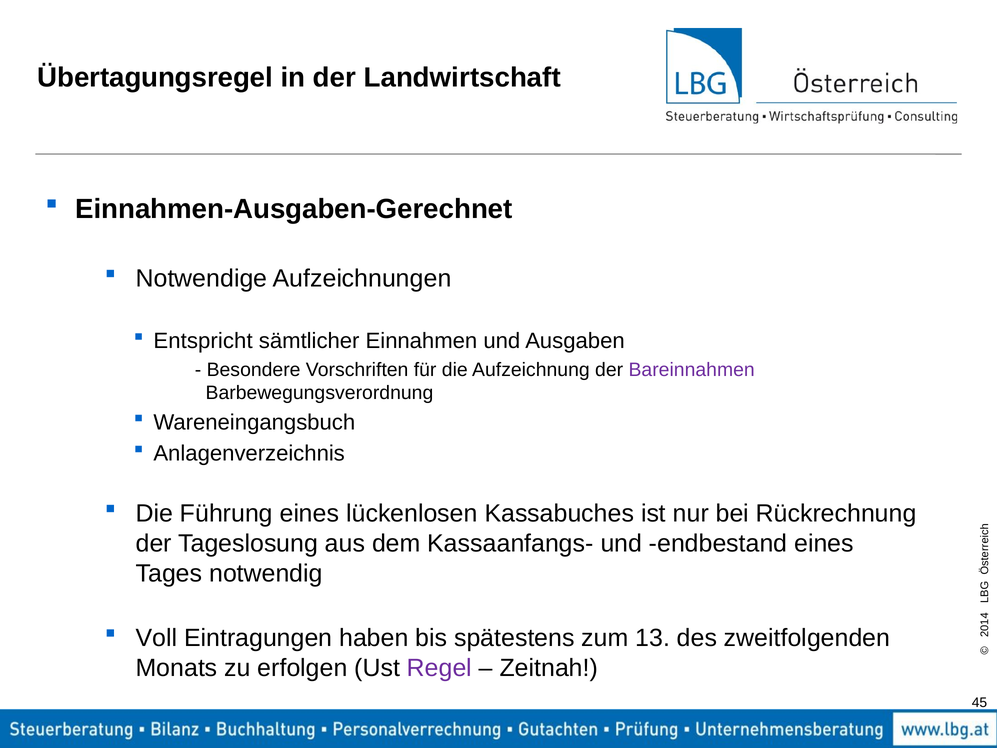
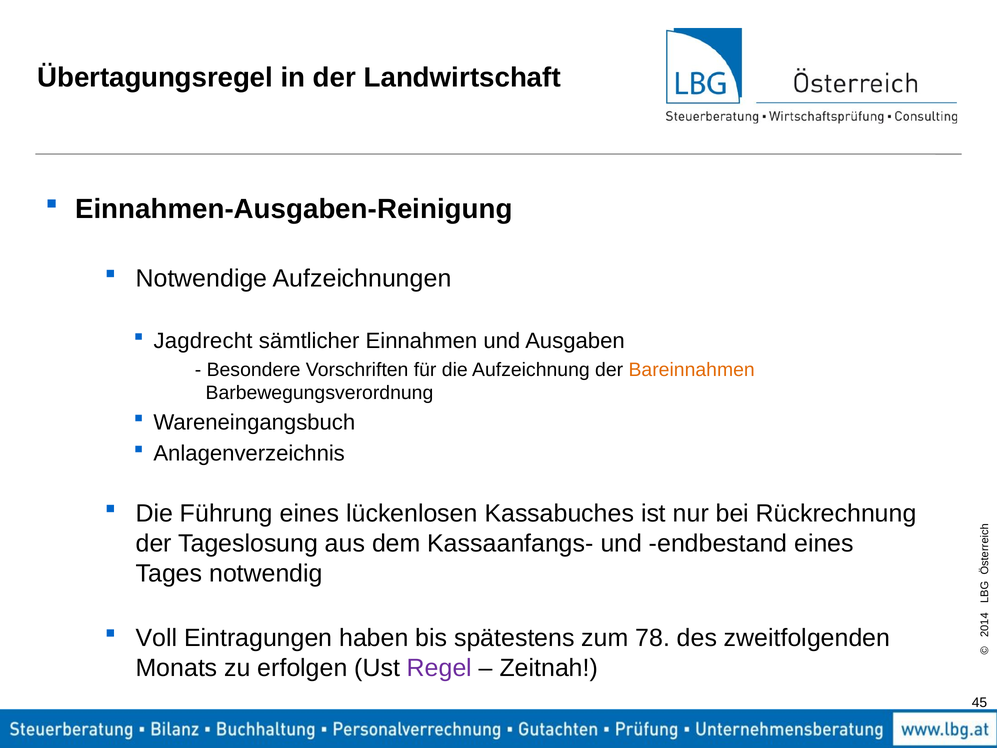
Einnahmen-Ausgaben-Gerechnet: Einnahmen-Ausgaben-Gerechnet -> Einnahmen-Ausgaben-Reinigung
Entspricht: Entspricht -> Jagdrecht
Bareinnahmen colour: purple -> orange
13: 13 -> 78
